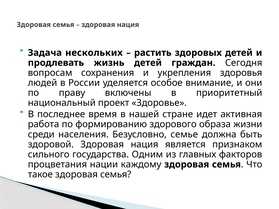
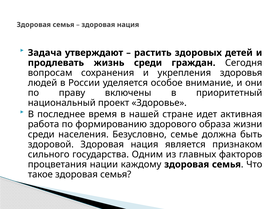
нескольких: нескольких -> утверждают
жизнь детей: детей -> среди
